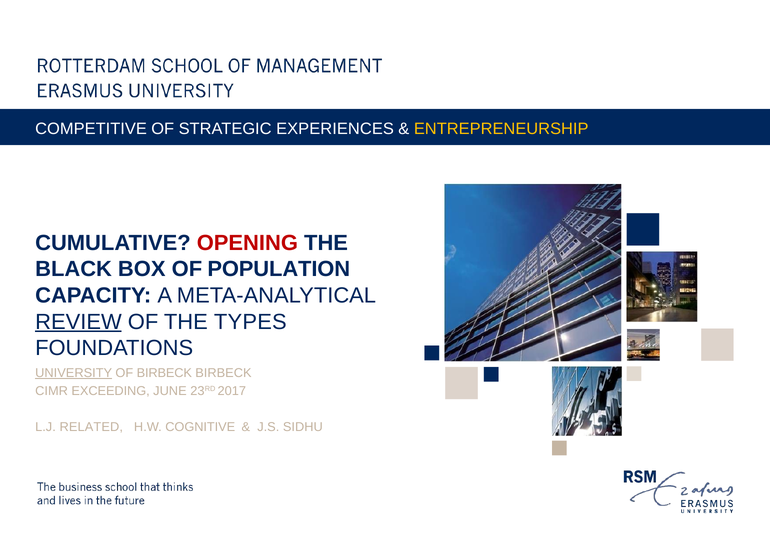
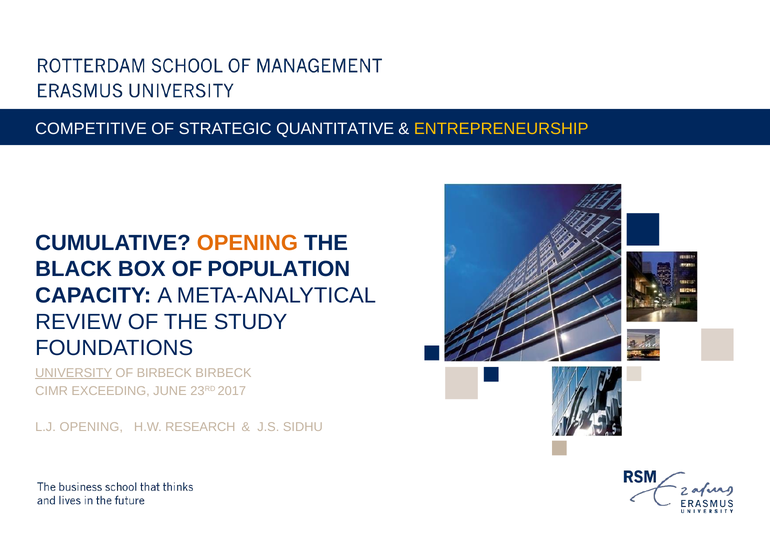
EXPERIENCES: EXPERIENCES -> QUANTITATIVE
OPENING at (247, 243) colour: red -> orange
REVIEW underline: present -> none
TYPES: TYPES -> STUDY
L.J RELATED: RELATED -> OPENING
COGNITIVE: COGNITIVE -> RESEARCH
